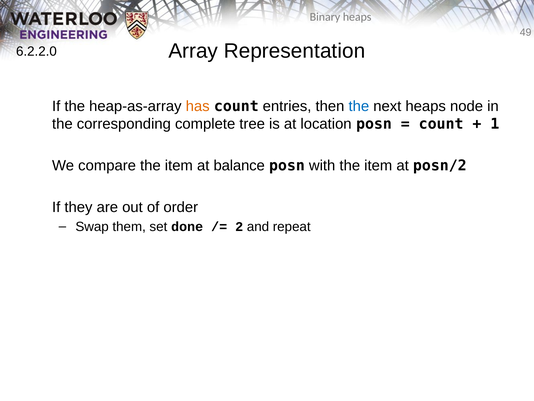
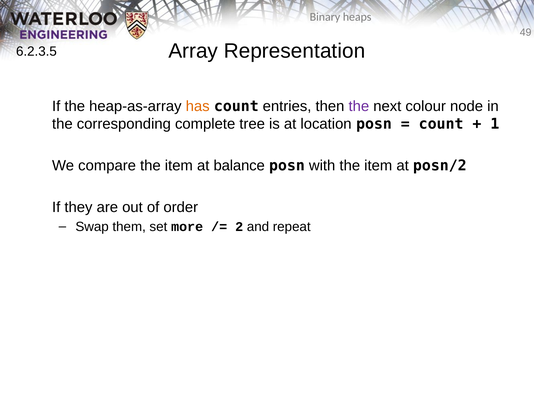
6.2.2.0: 6.2.2.0 -> 6.2.3.5
the at (359, 106) colour: blue -> purple
next heaps: heaps -> colour
done: done -> more
